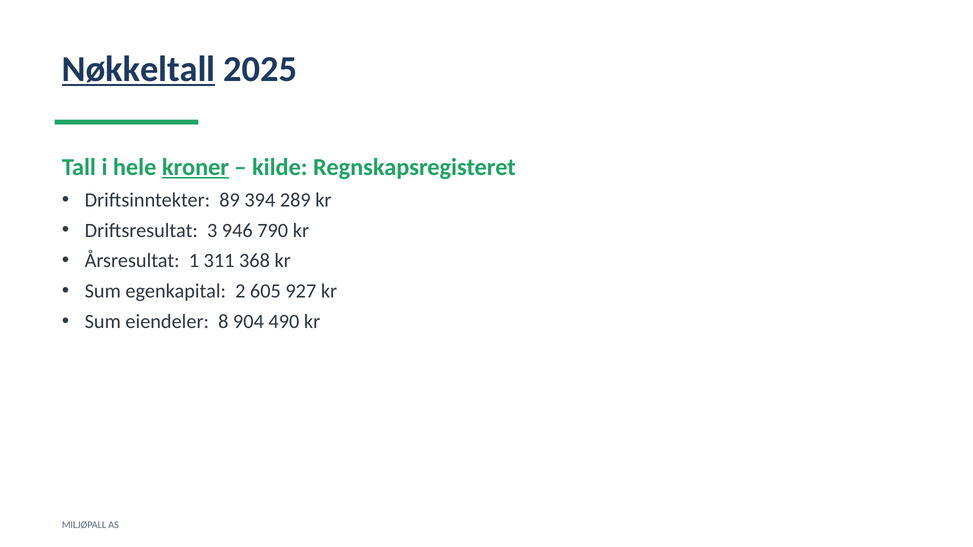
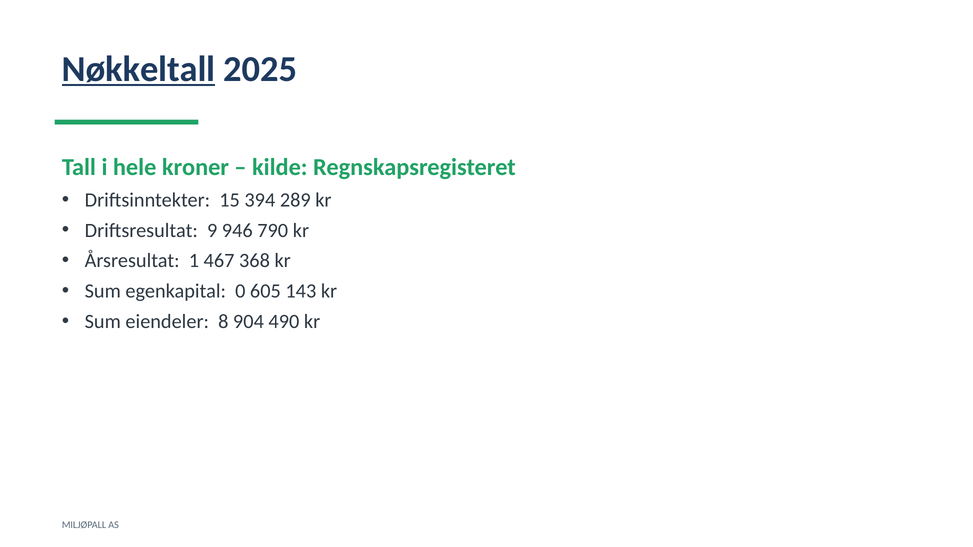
kroner underline: present -> none
89: 89 -> 15
3: 3 -> 9
311: 311 -> 467
2: 2 -> 0
927: 927 -> 143
